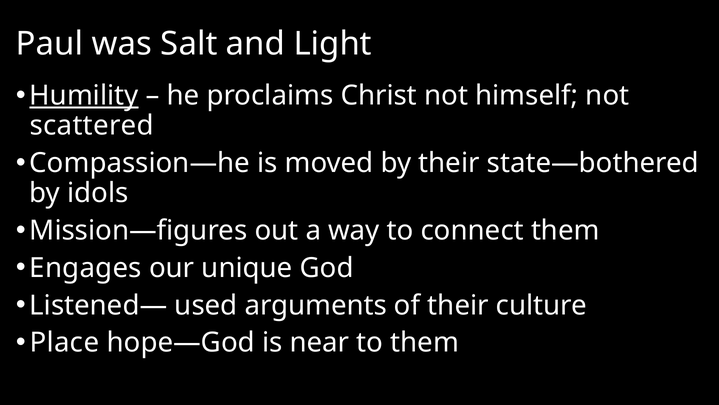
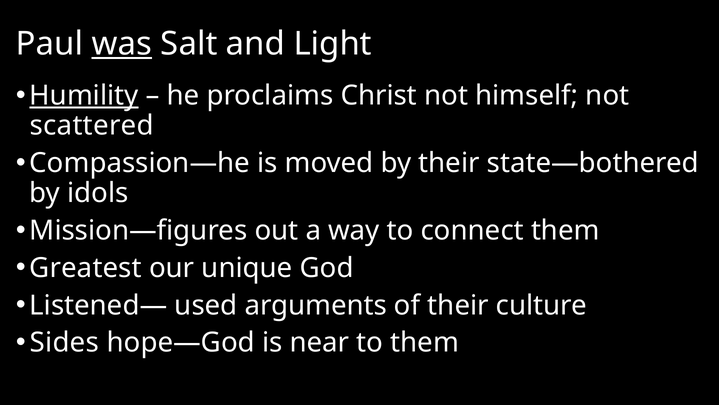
was underline: none -> present
Engages: Engages -> Greatest
Place: Place -> Sides
